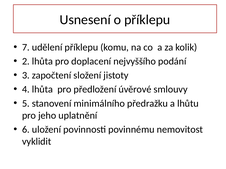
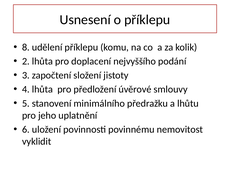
7: 7 -> 8
